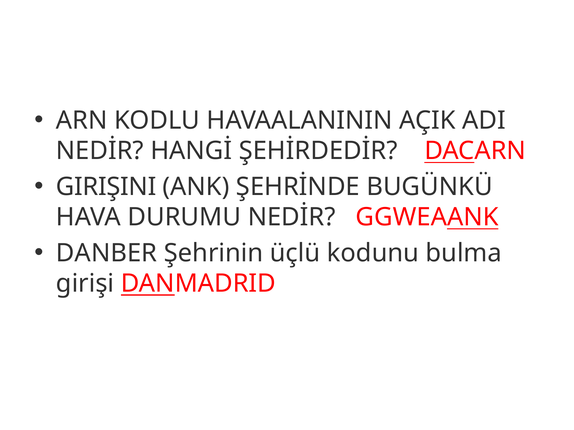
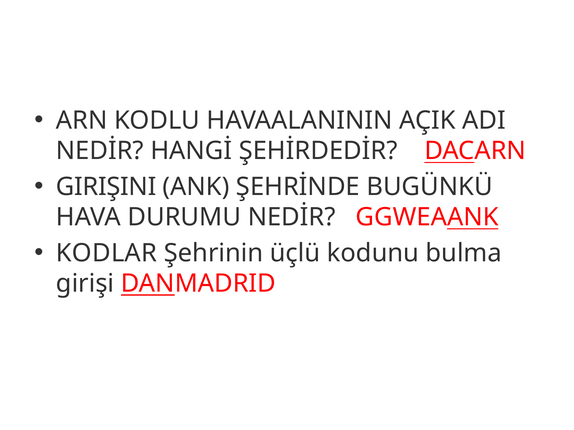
DANBER: DANBER -> KODLAR
